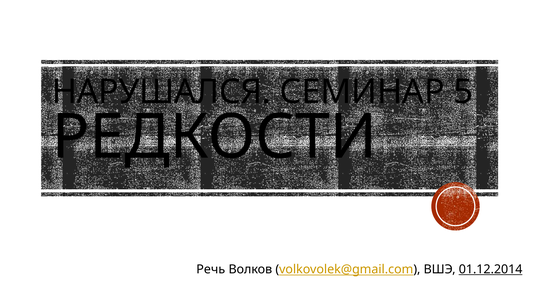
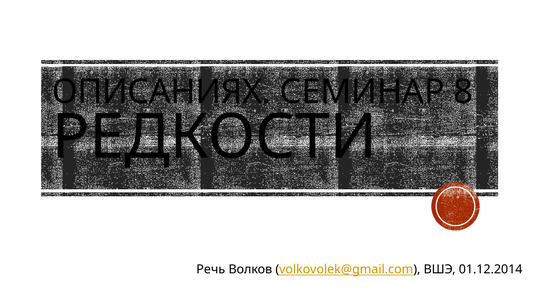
НАРУШАЛСЯ: НАРУШАЛСЯ -> ОПИСАНИЯХ
5: 5 -> 8
01.12.2014 underline: present -> none
